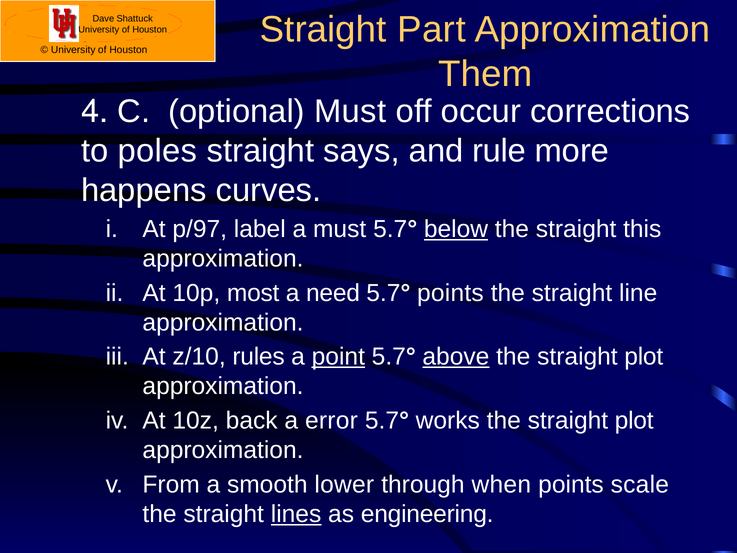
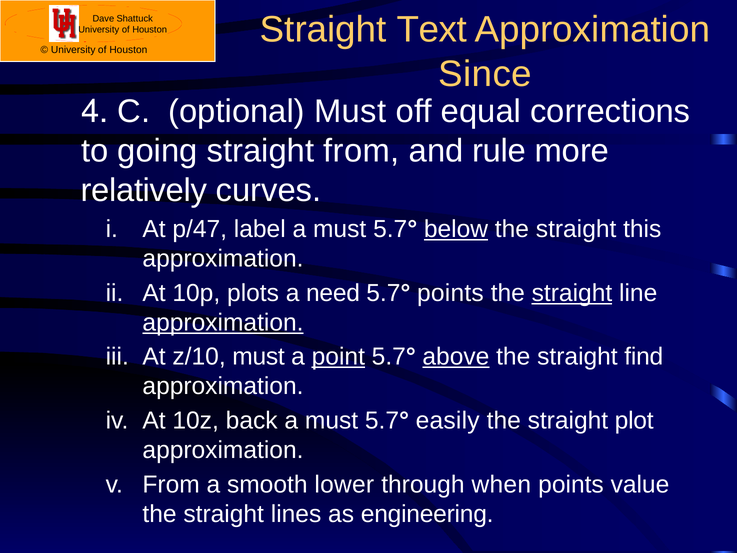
Part: Part -> Text
Them: Them -> Since
occur: occur -> equal
poles: poles -> going
straight says: says -> from
happens: happens -> relatively
p/97: p/97 -> p/47
most: most -> plots
straight at (572, 293) underline: none -> present
approximation at (223, 322) underline: none -> present
z/10 rules: rules -> must
plot at (644, 357): plot -> find
error at (331, 421): error -> must
works: works -> easily
scale: scale -> value
lines underline: present -> none
